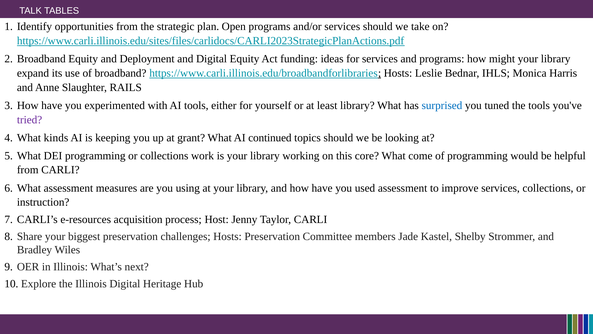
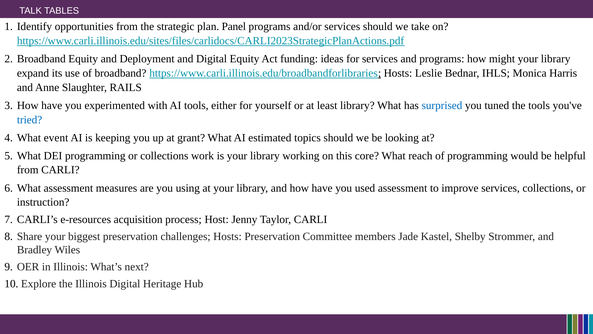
Open: Open -> Panel
tried colour: purple -> blue
kinds: kinds -> event
continued: continued -> estimated
come: come -> reach
